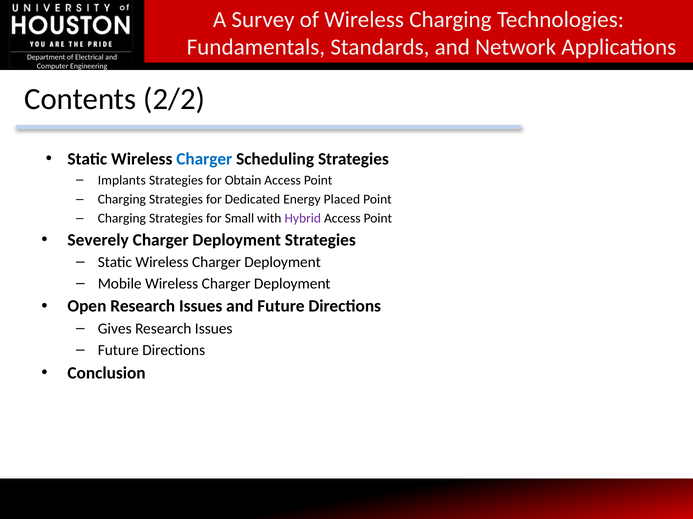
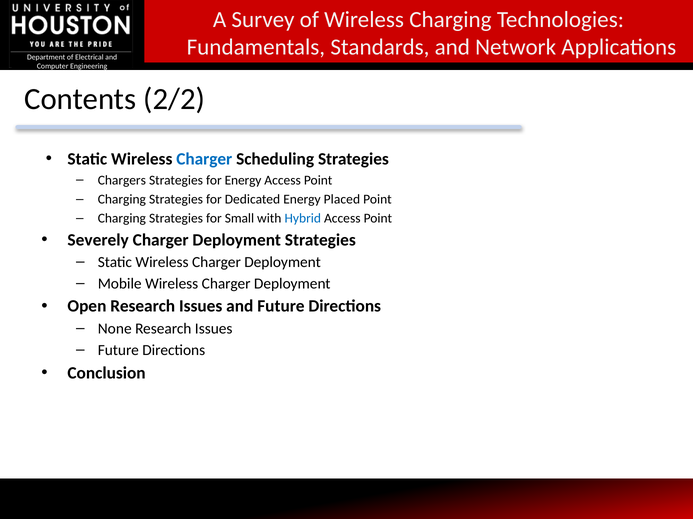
Implants: Implants -> Chargers
for Obtain: Obtain -> Energy
Hybrid colour: purple -> blue
Gives: Gives -> None
